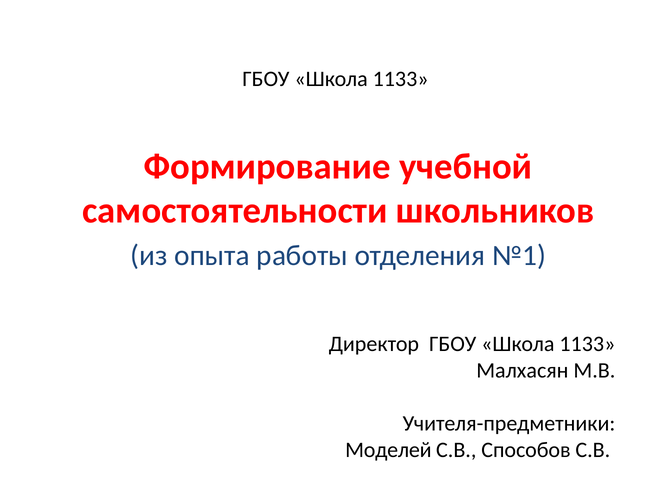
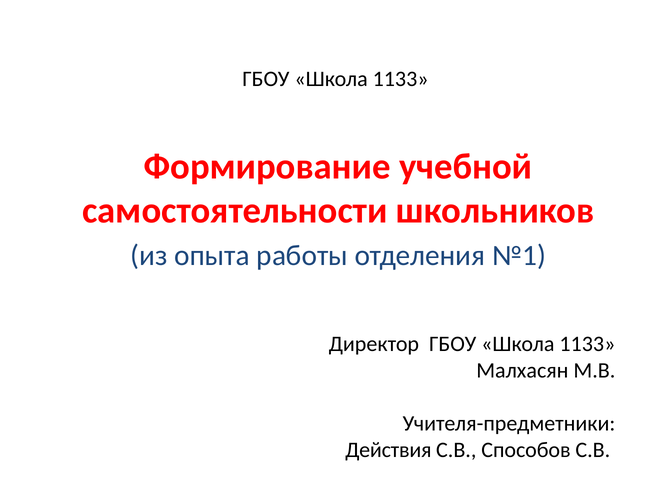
Моделей: Моделей -> Действия
